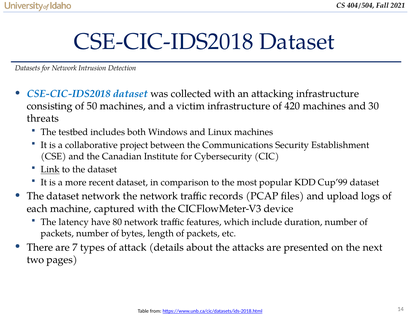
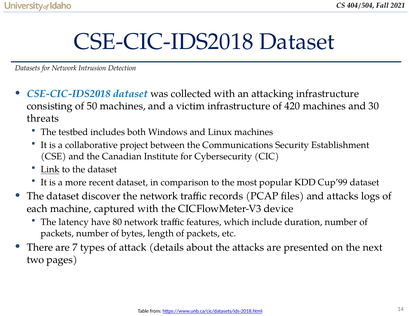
dataset network: network -> discover
and upload: upload -> attacks
